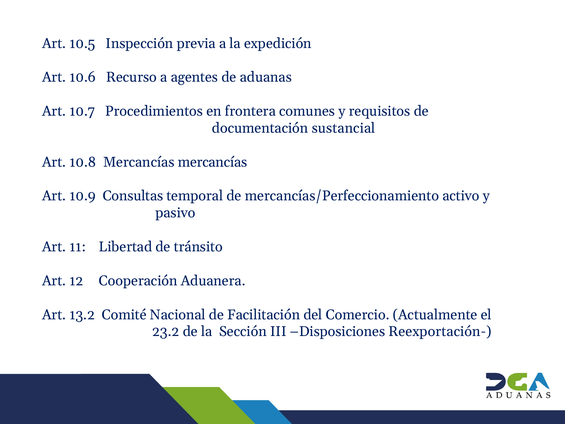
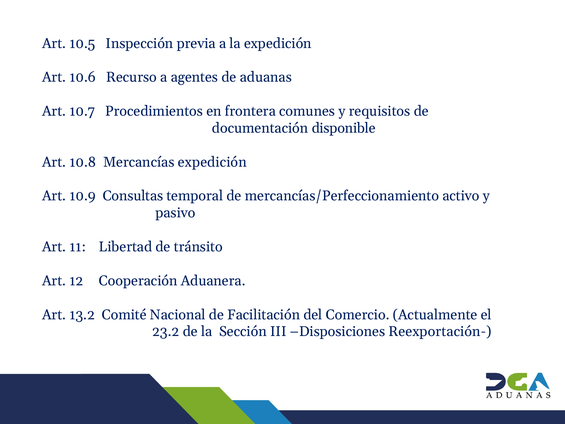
sustancial: sustancial -> disponible
Mercancías mercancías: mercancías -> expedición
